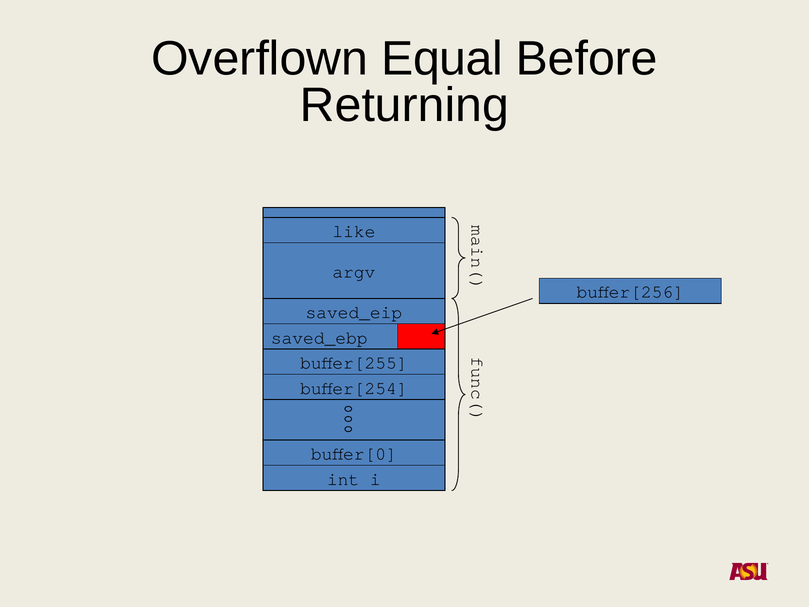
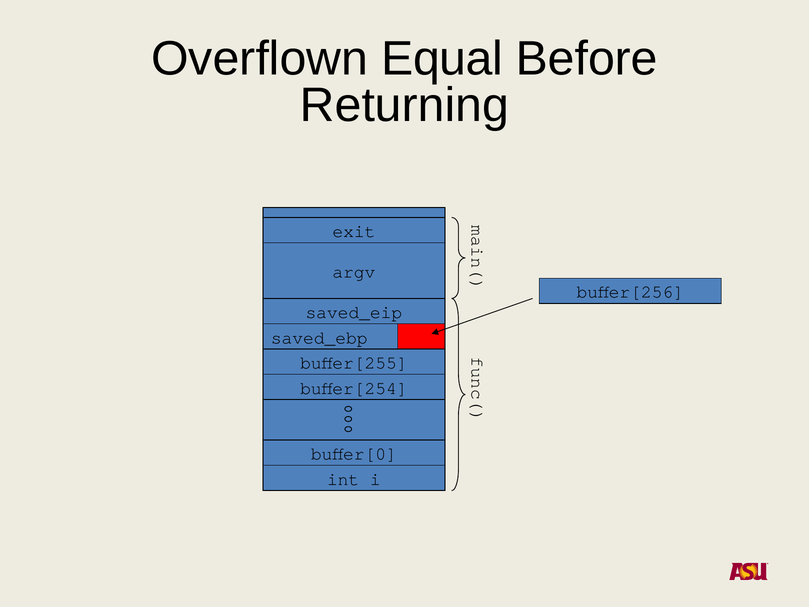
like: like -> exit
